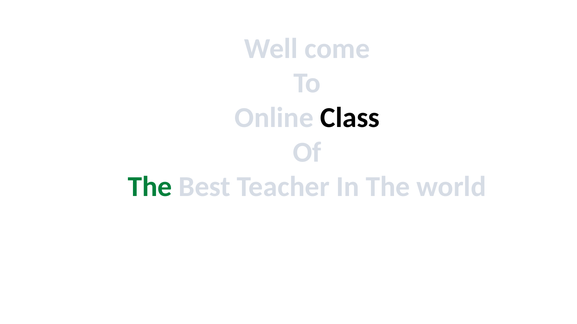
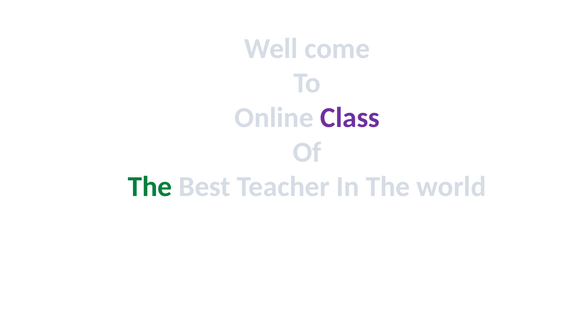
Class colour: black -> purple
